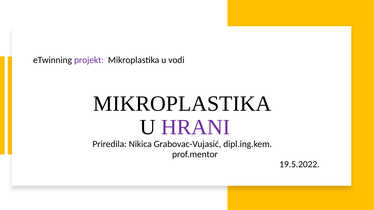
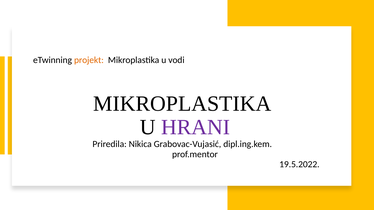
projekt colour: purple -> orange
